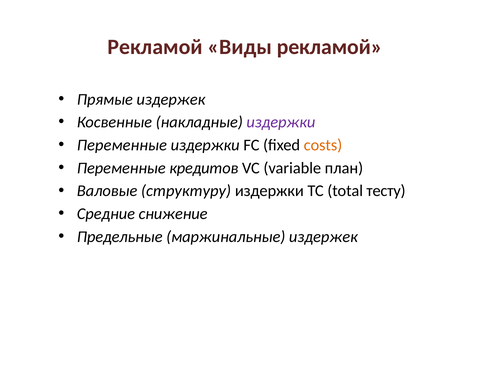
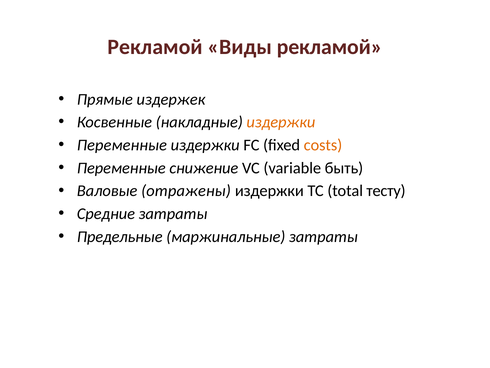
издержки at (281, 122) colour: purple -> orange
кредитов: кредитов -> снижение
план: план -> быть
структуру: структуру -> отражены
Средние снижение: снижение -> затраты
маржинальные издержек: издержек -> затраты
